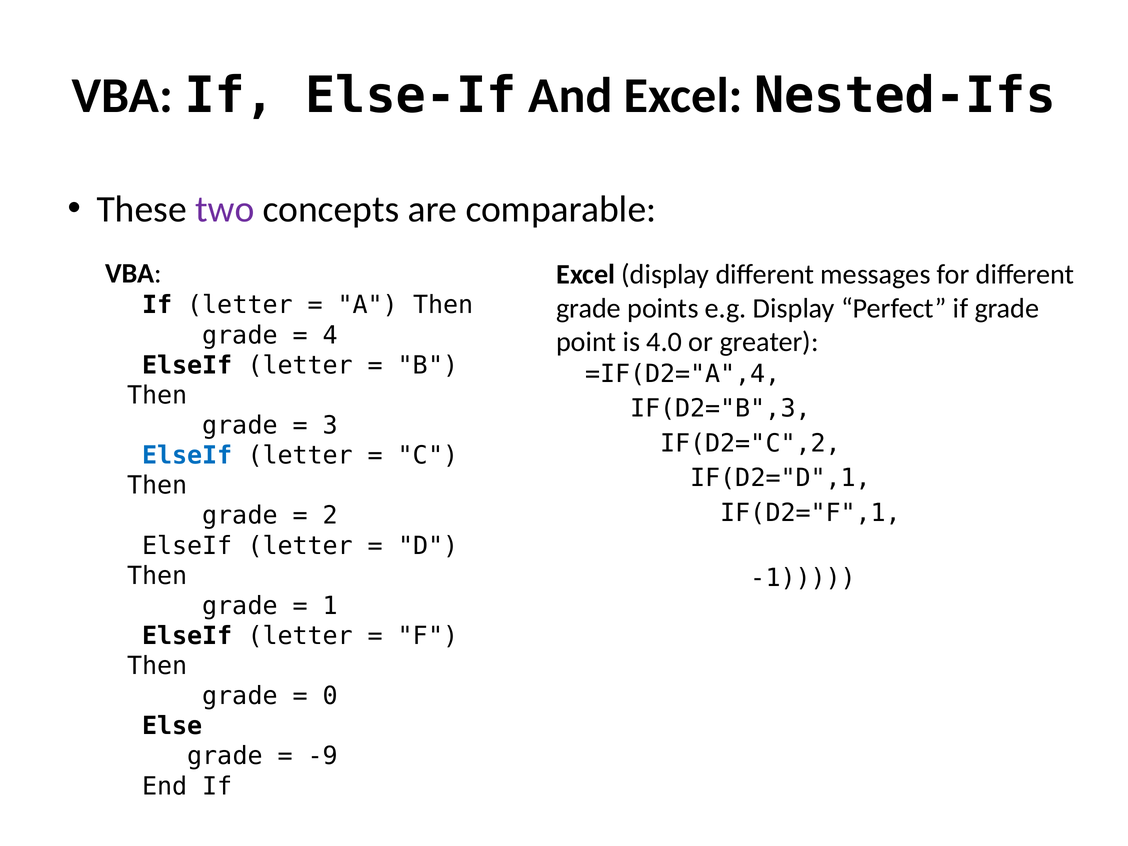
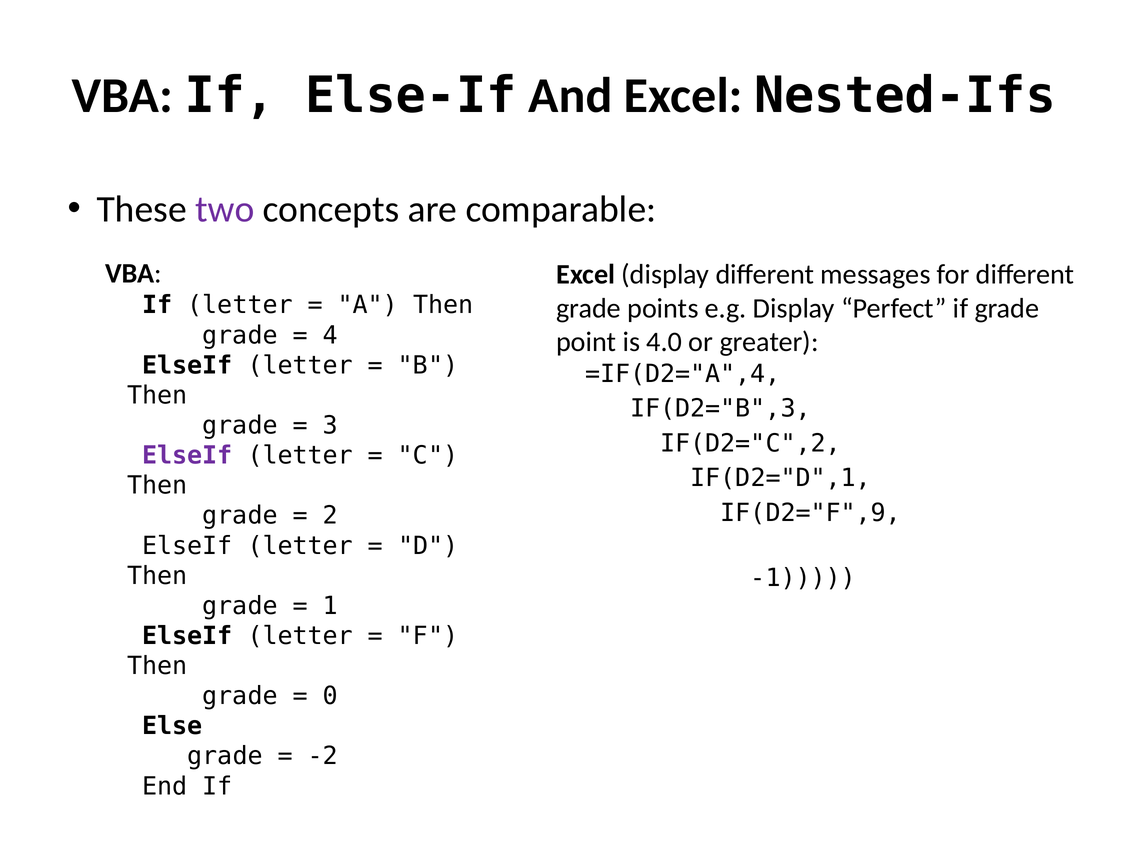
ElseIf at (187, 456) colour: blue -> purple
IF(D2="F",1: IF(D2="F",1 -> IF(D2="F",9
-9: -9 -> -2
